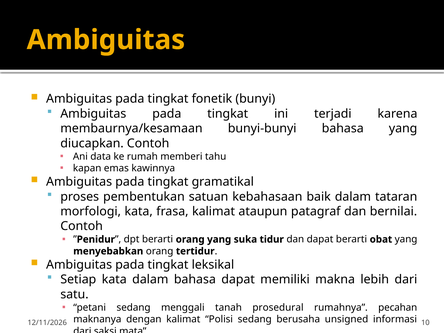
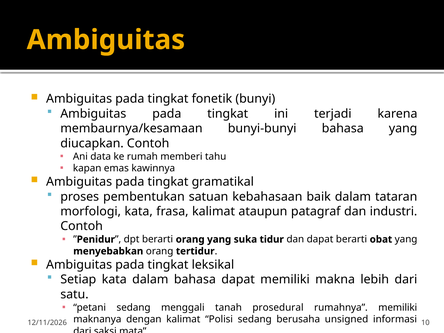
bernilai: bernilai -> industri
rumahnya pecahan: pecahan -> memiliki
